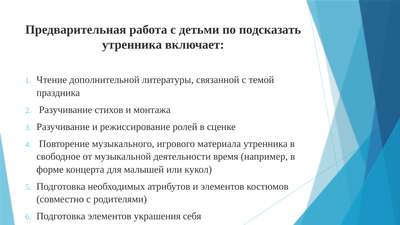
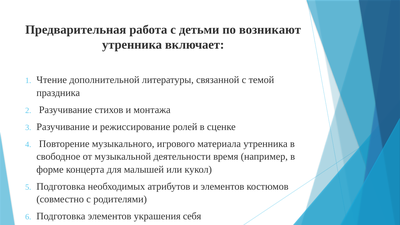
подсказать: подсказать -> возникают
